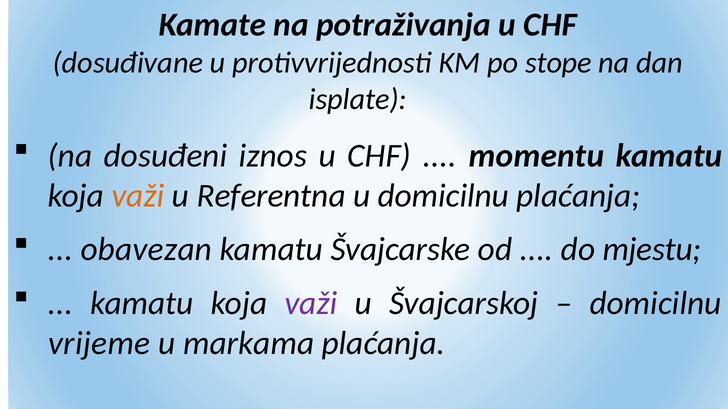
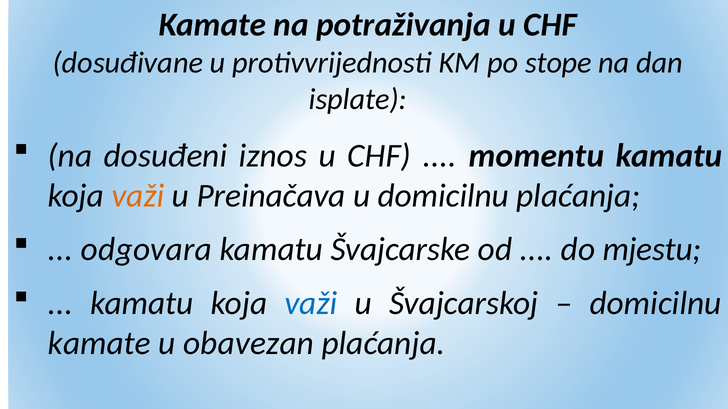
Referentna: Referentna -> Preinačava
obavezan: obavezan -> odgovara
važi at (311, 303) colour: purple -> blue
vrijeme at (99, 343): vrijeme -> kamate
markama: markama -> obavezan
